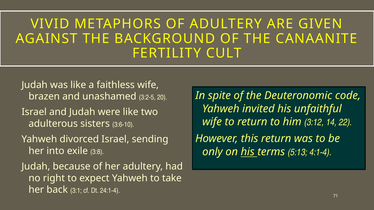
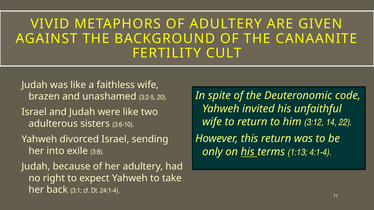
5:13: 5:13 -> 1:13
